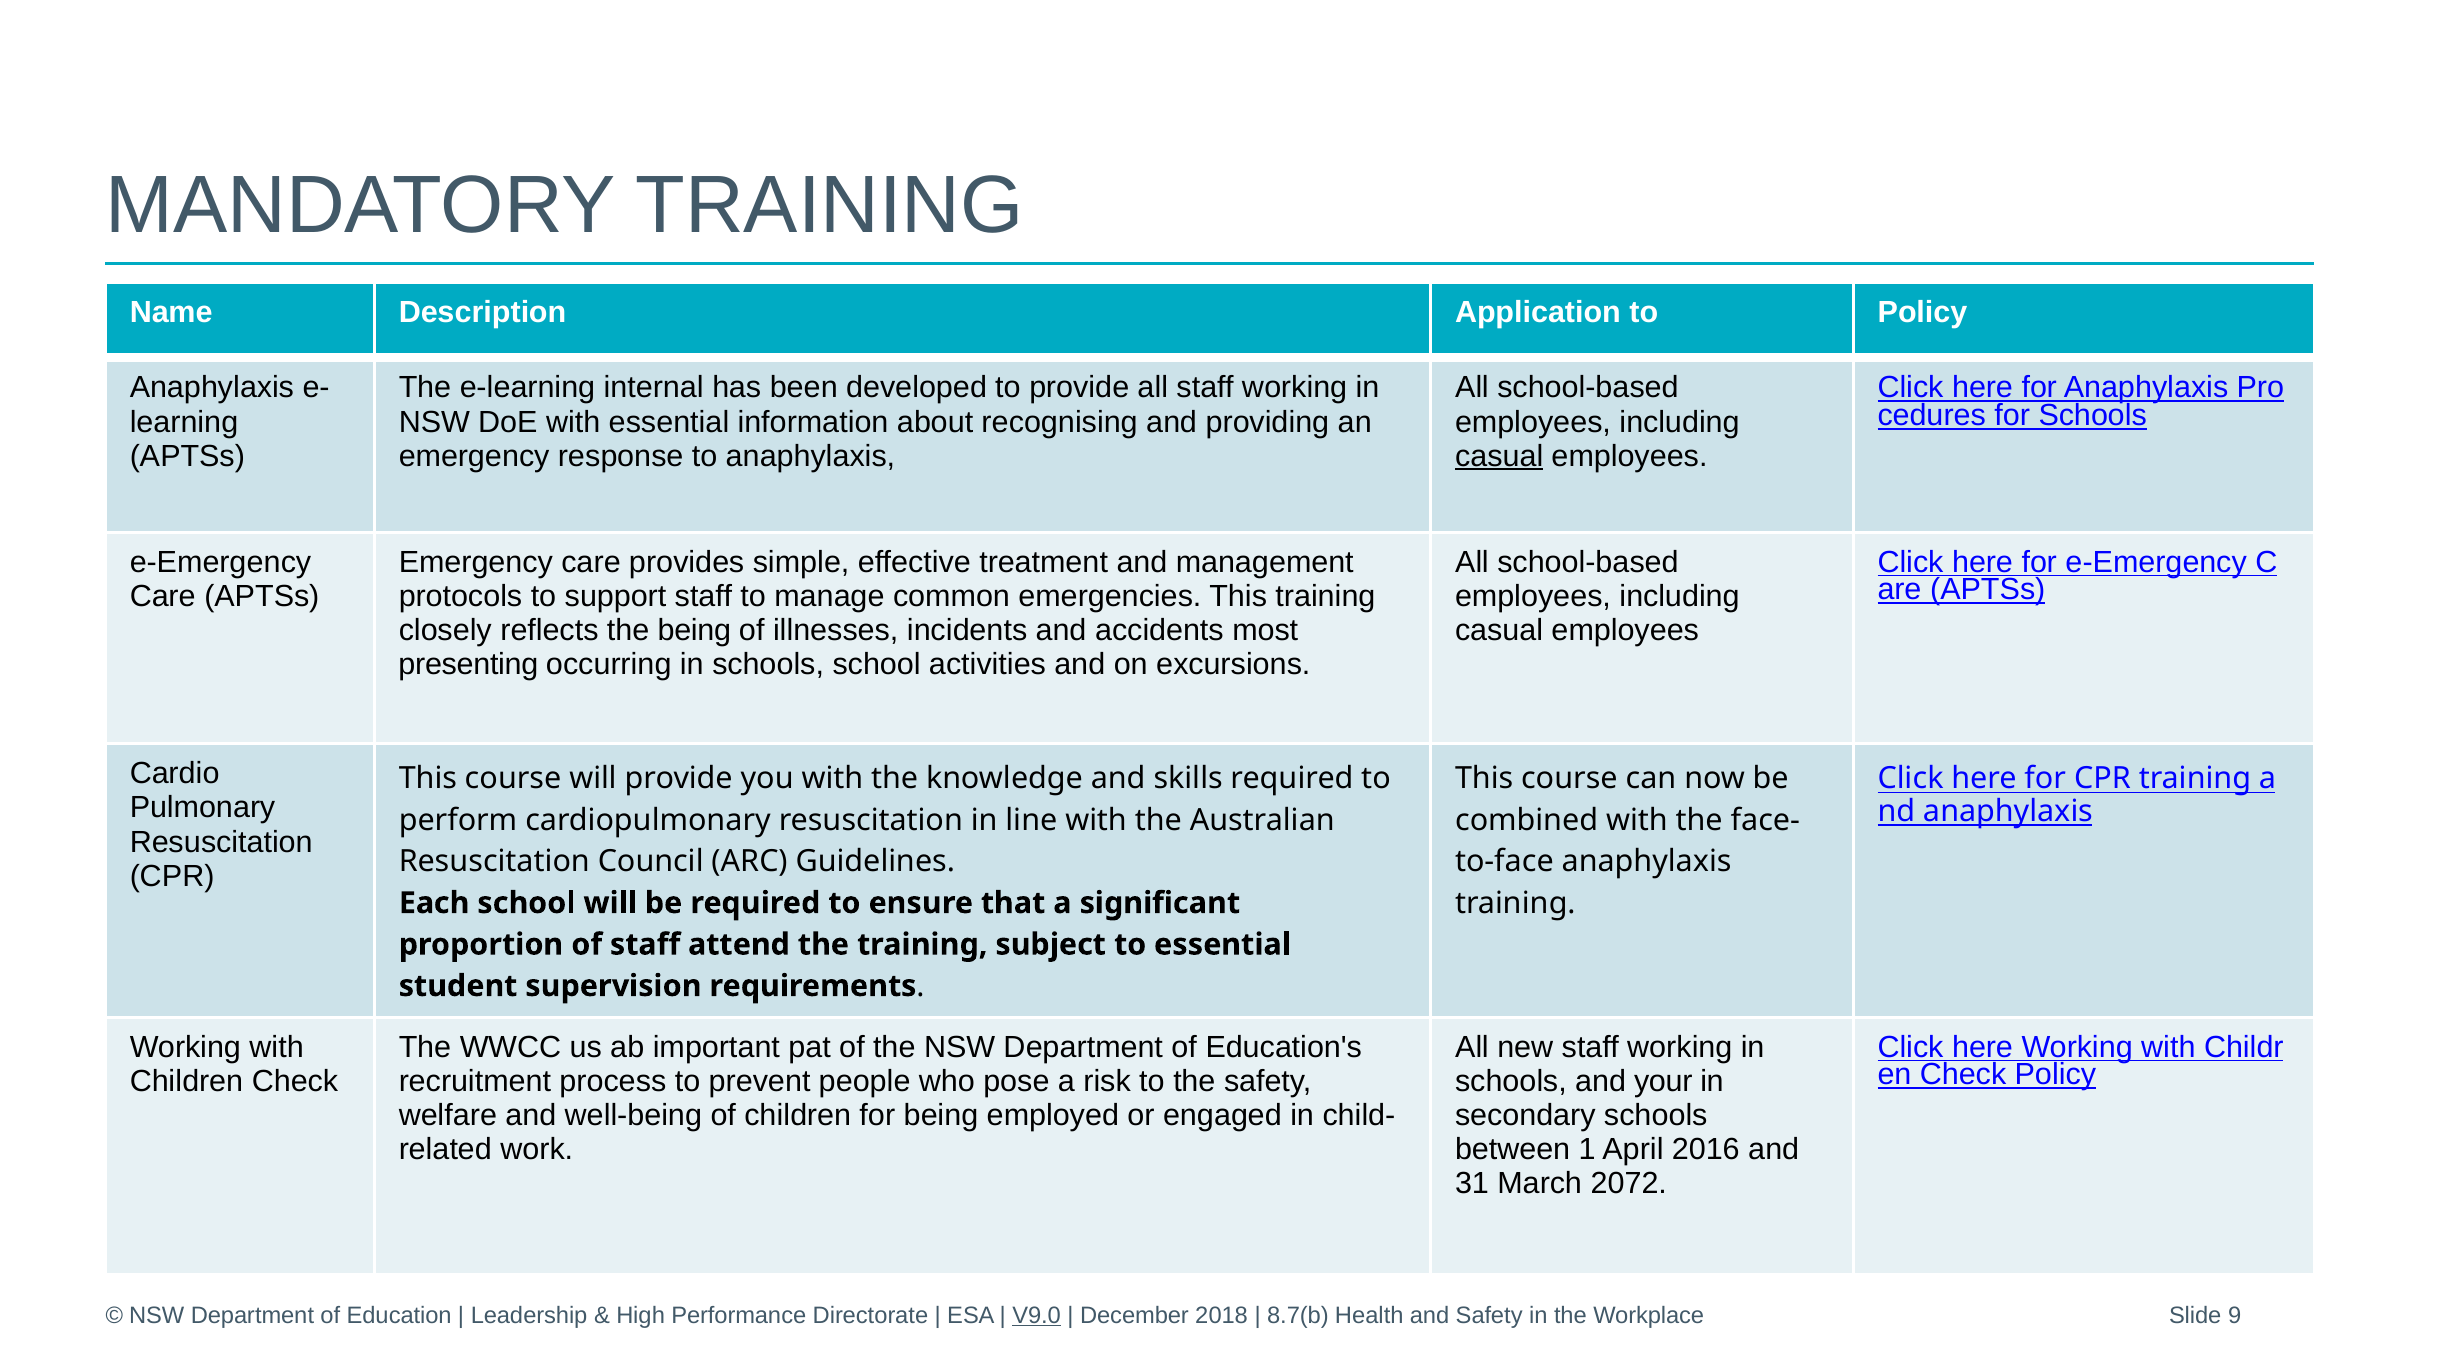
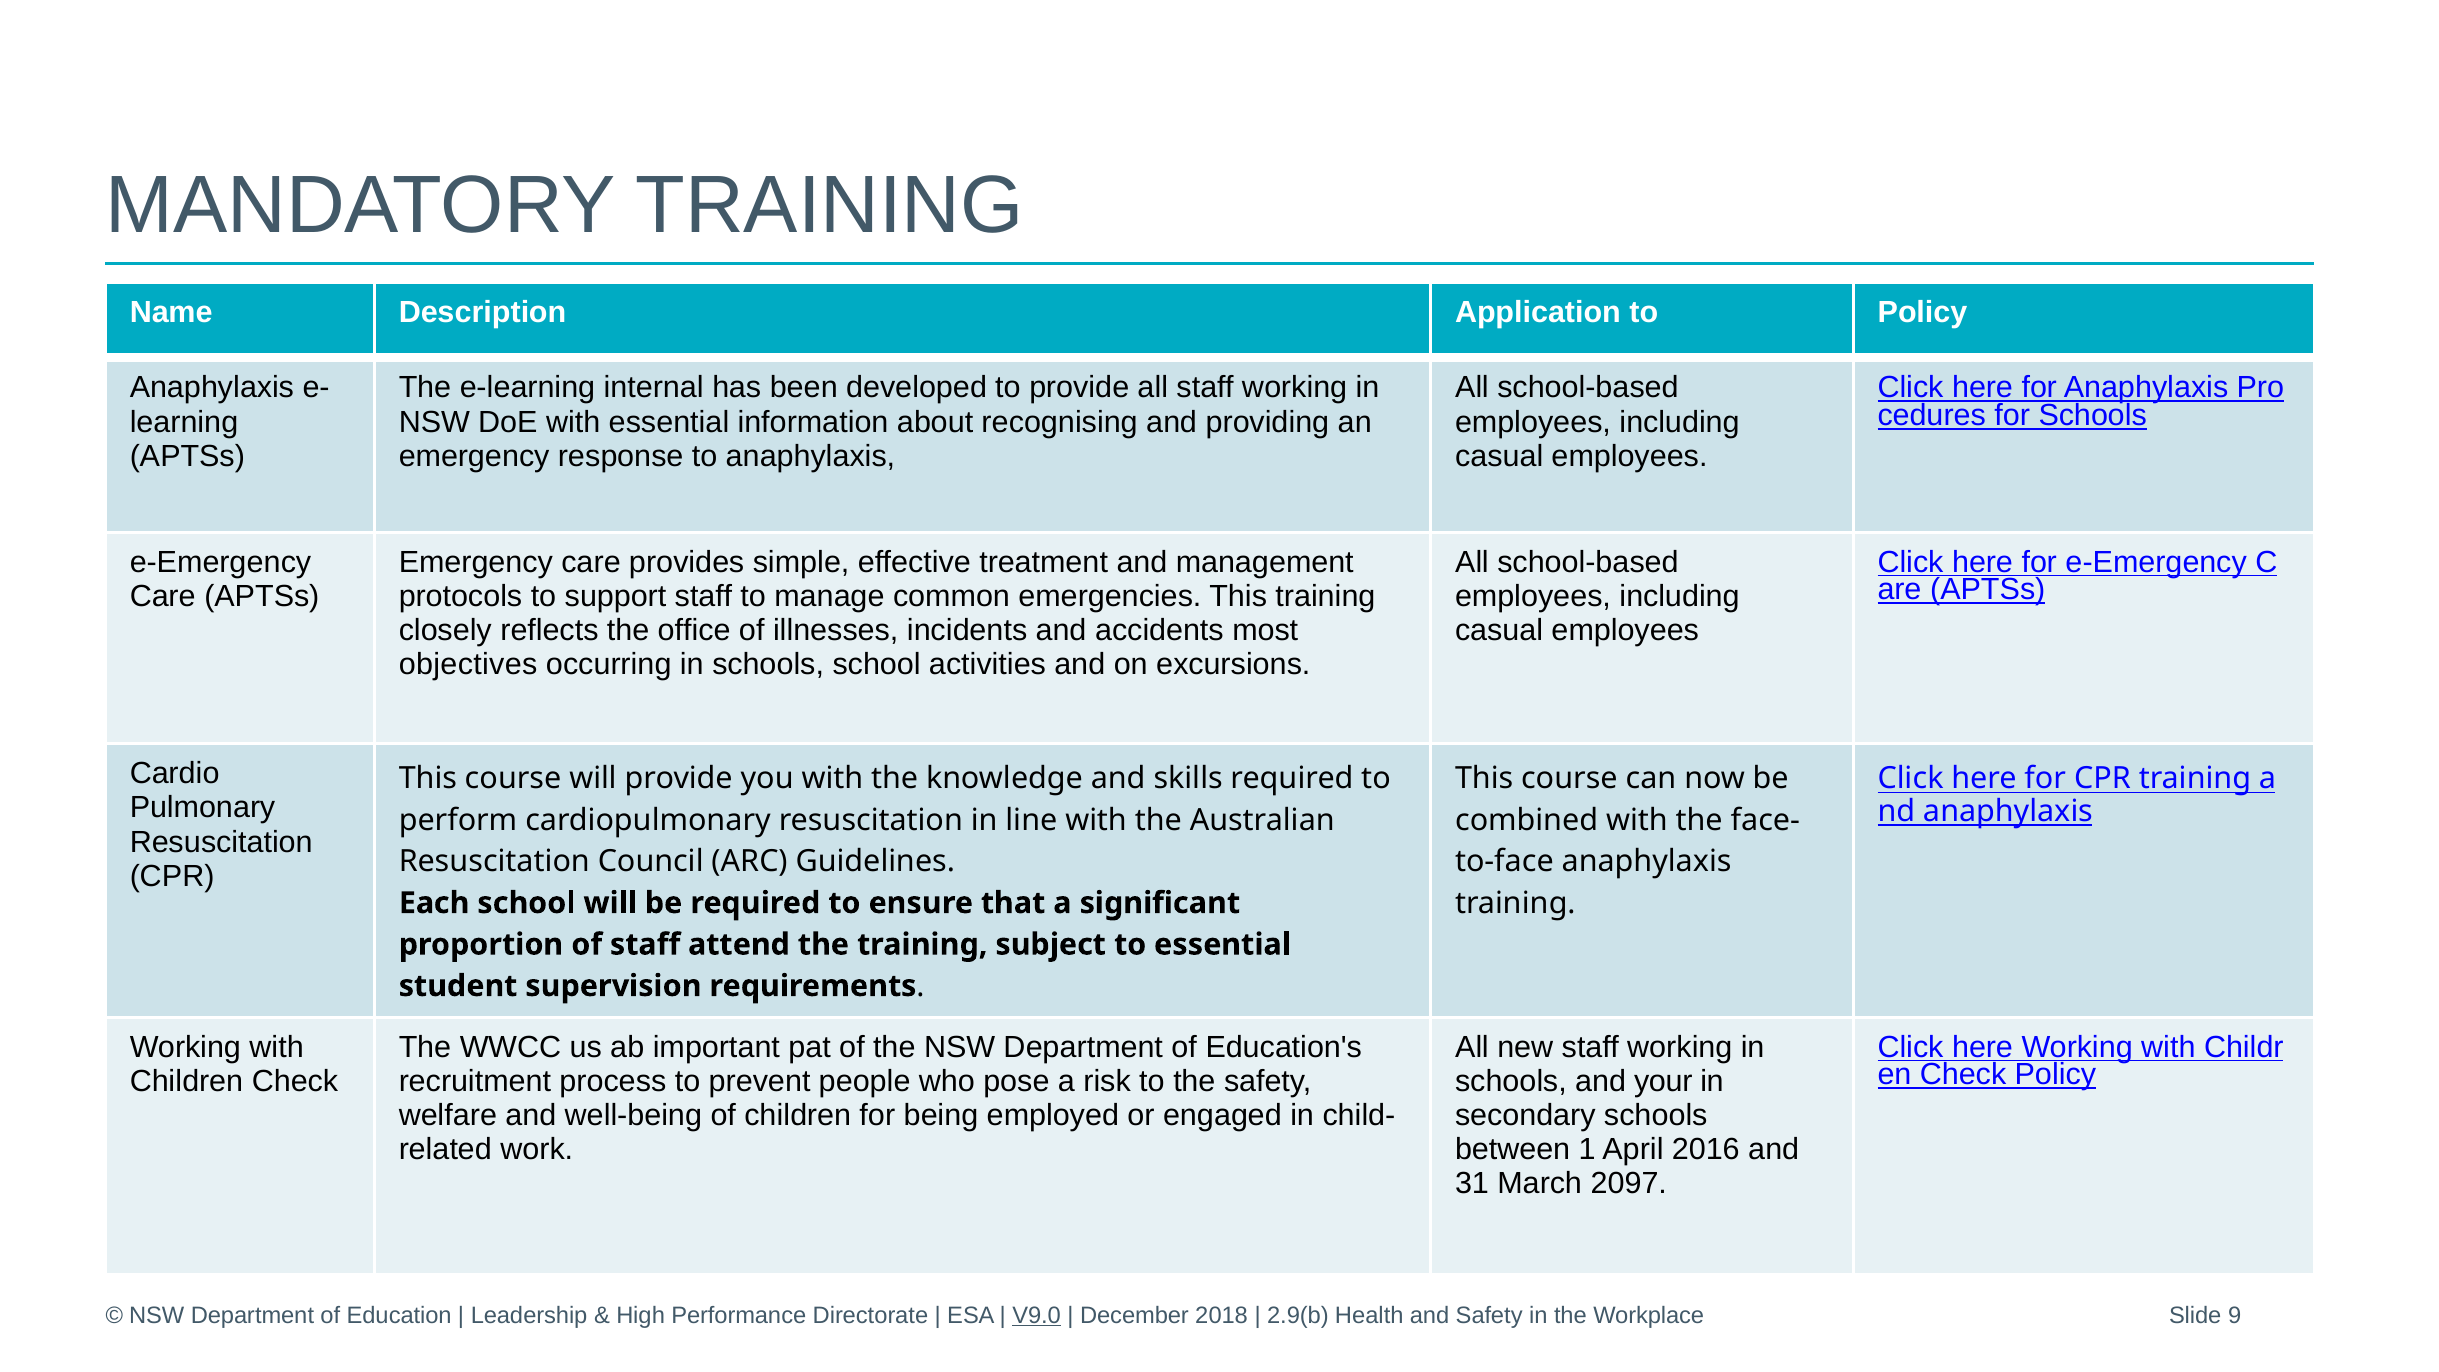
casual at (1499, 456) underline: present -> none
the being: being -> office
presenting: presenting -> objectives
2072: 2072 -> 2097
8.7(b: 8.7(b -> 2.9(b
